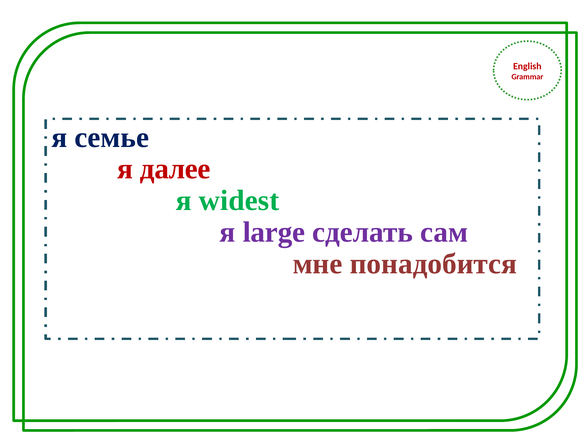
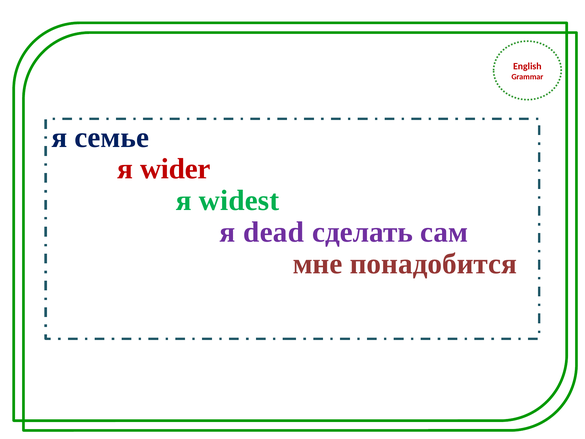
далее: далее -> wider
large: large -> dead
